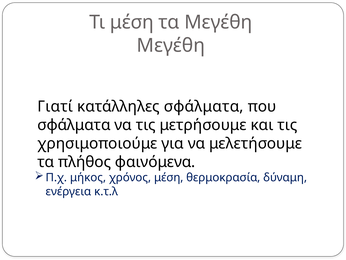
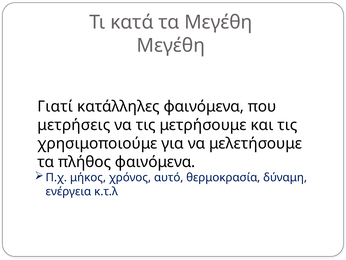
Τι μέση: μέση -> κατά
κατάλληλες σφάλματα: σφάλματα -> φαινόμενα
σφάλματα at (74, 125): σφάλματα -> μετρήσεις
χρόνος μέση: μέση -> αυτό
